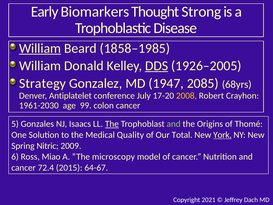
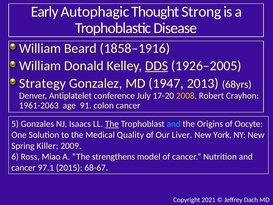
Biomarkers: Biomarkers -> Autophagic
William at (40, 48) underline: present -> none
1858–1985: 1858–1985 -> 1858–1916
2085: 2085 -> 2013
1961-2030: 1961-2030 -> 1961-2063
99: 99 -> 91
and at (174, 124) colour: light green -> light blue
Thomé: Thomé -> Oocyte
Total: Total -> Liver
York underline: present -> none
Nitric: Nitric -> Killer
microscopy: microscopy -> strengthens
72.4: 72.4 -> 97.1
64-67: 64-67 -> 68-67
